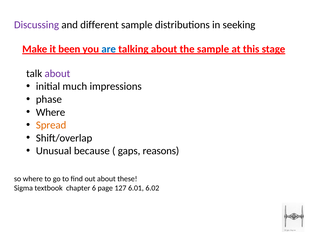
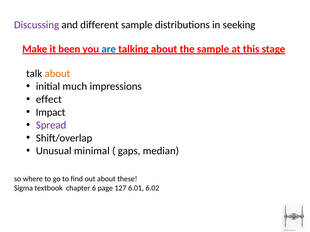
about at (57, 74) colour: purple -> orange
phase: phase -> effect
Where at (51, 112): Where -> Impact
Spread colour: orange -> purple
because: because -> minimal
reasons: reasons -> median
